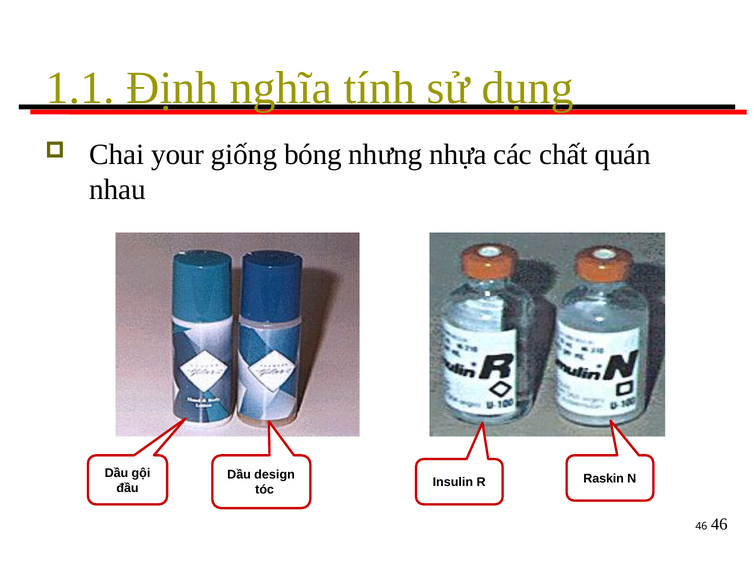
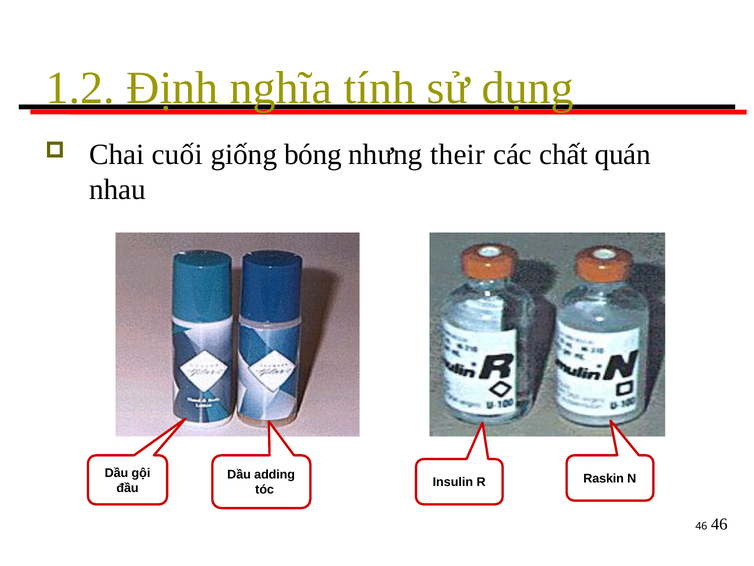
1.1: 1.1 -> 1.2
your: your -> cuối
nhựa: nhựa -> their
design: design -> adding
